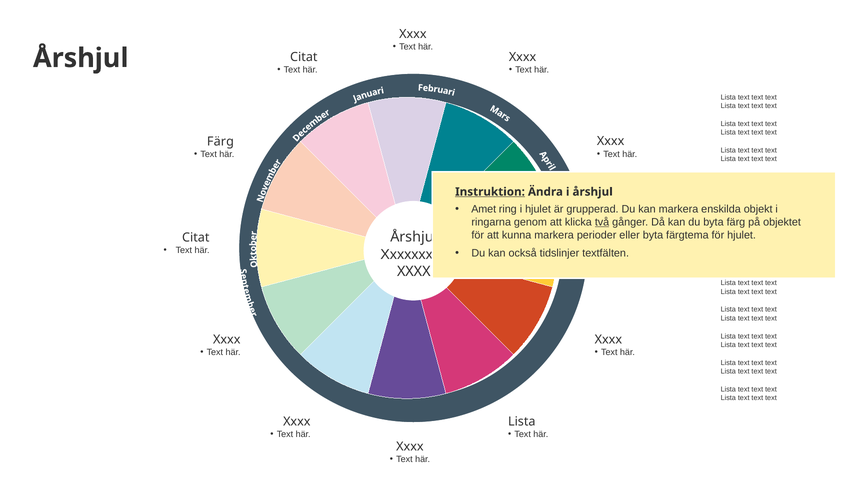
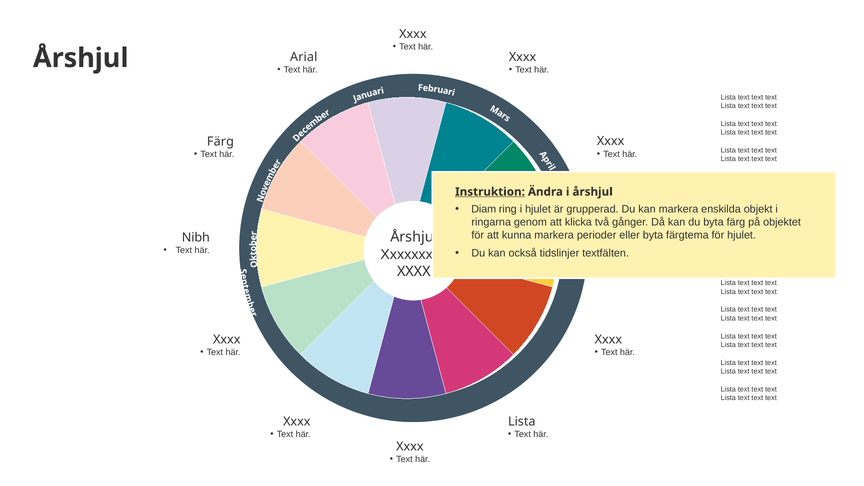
Citat at (304, 57): Citat -> Arial
Amet: Amet -> Diam
två underline: present -> none
Citat at (196, 238): Citat -> Nibh
